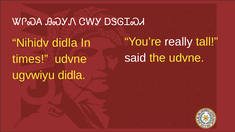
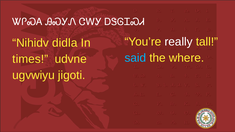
said colour: white -> light blue
the udvne: udvne -> where
ugvwiyu didla: didla -> jigoti
